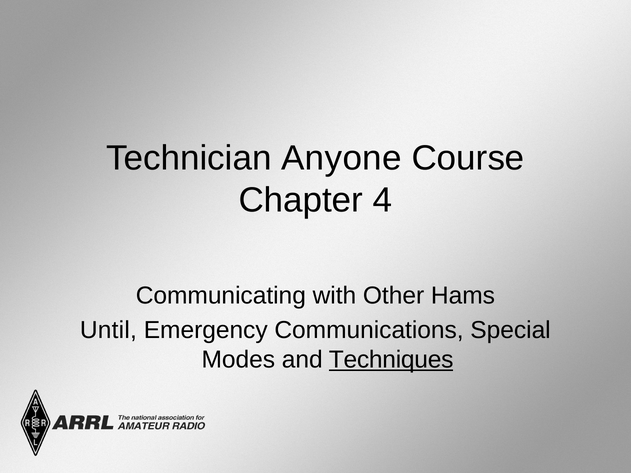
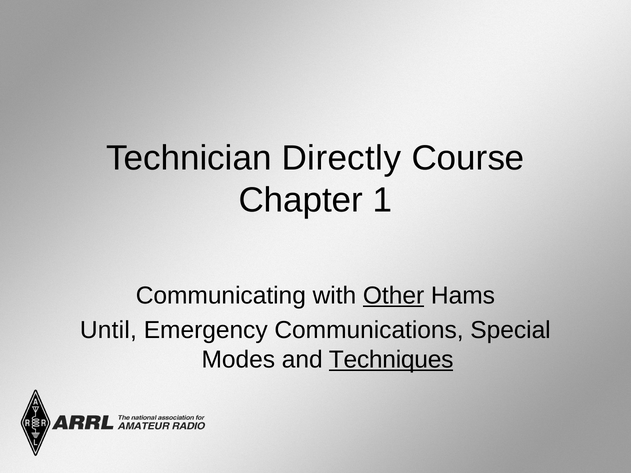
Anyone: Anyone -> Directly
4: 4 -> 1
Other underline: none -> present
